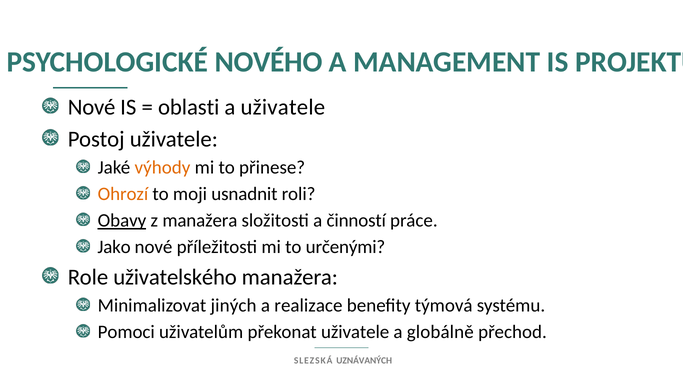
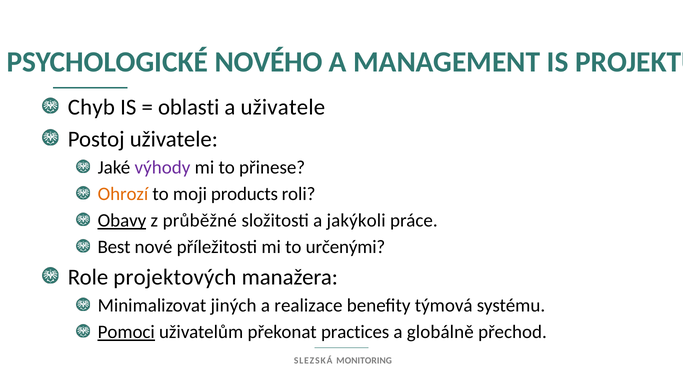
Nové at (92, 107): Nové -> Chyb
výhody colour: orange -> purple
usnadnit: usnadnit -> products
z manažera: manažera -> průběžné
činností: činností -> jakýkoli
Jako: Jako -> Best
uživatelského: uživatelského -> projektových
Pomoci underline: none -> present
překonat uživatele: uživatele -> practices
UZNÁVANÝCH: UZNÁVANÝCH -> MONITORING
